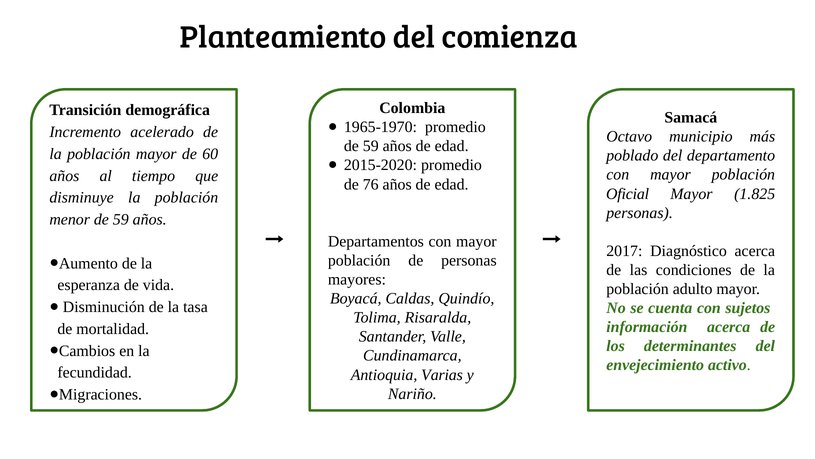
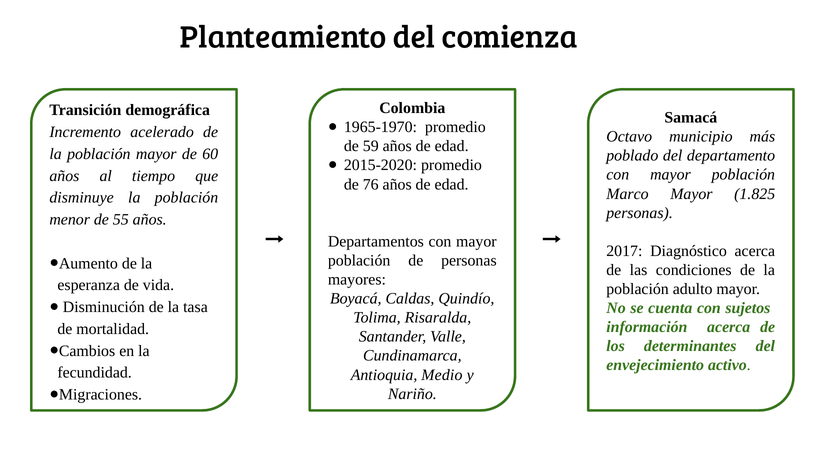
Oficial: Oficial -> Marco
menor de 59: 59 -> 55
Varias: Varias -> Medio
